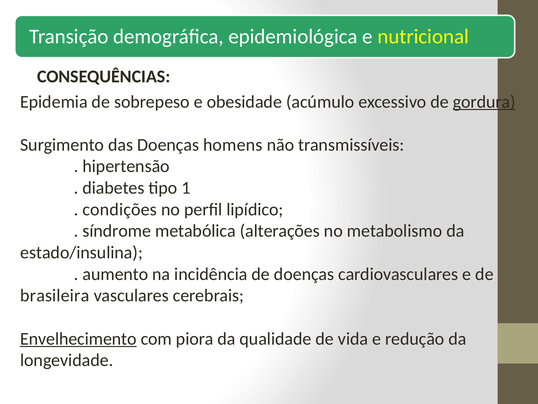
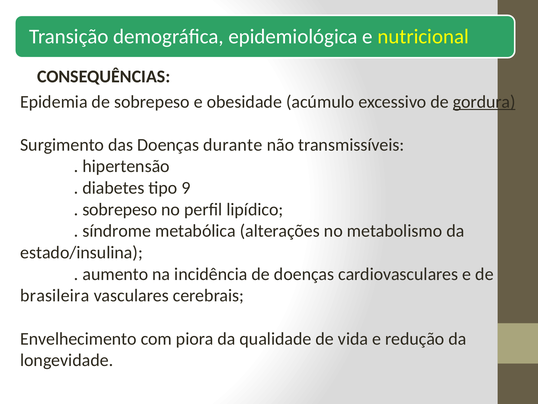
homens: homens -> durante
1: 1 -> 9
condições at (120, 209): condições -> sobrepeso
Envelhecimento underline: present -> none
